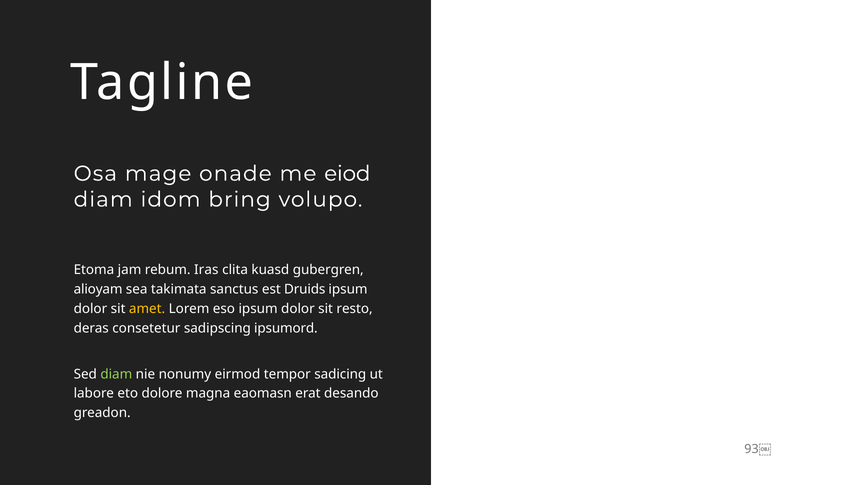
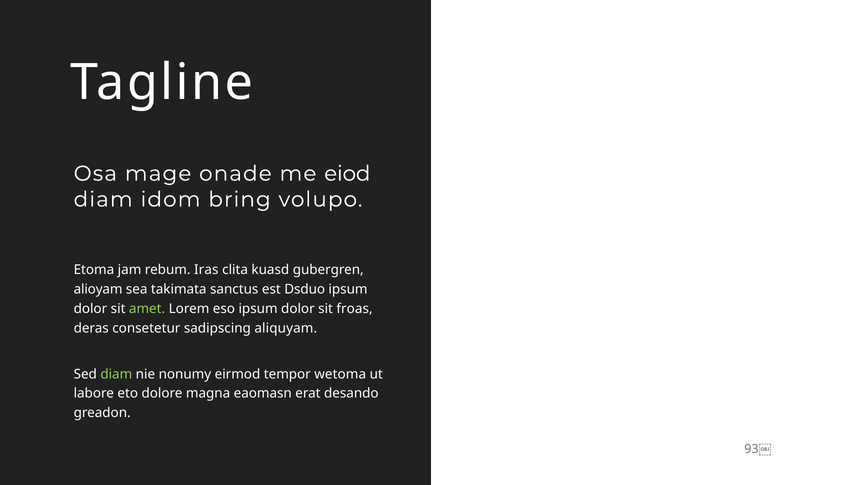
Druids: Druids -> Dsduo
amet colour: yellow -> light green
resto: resto -> froas
ipsumord: ipsumord -> aliquyam
sadicing: sadicing -> wetoma
